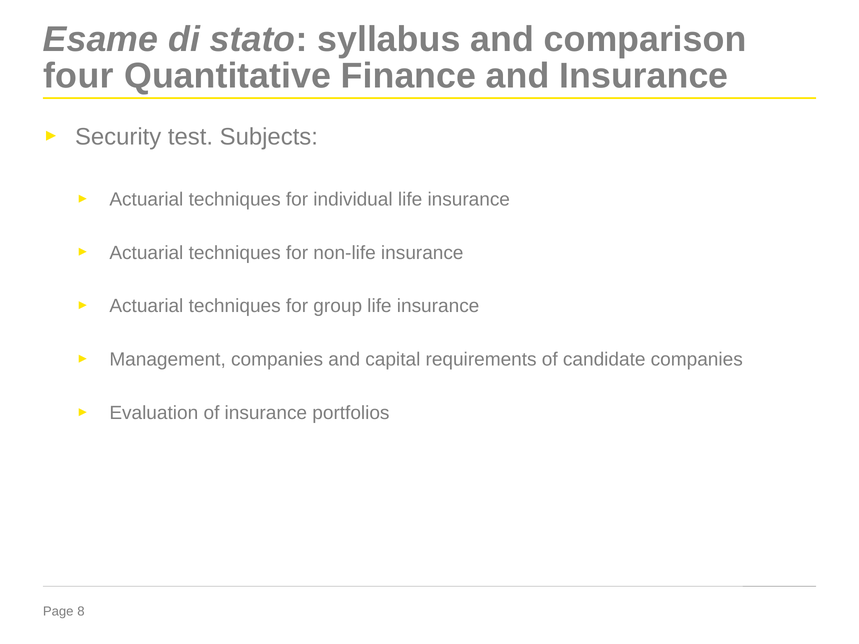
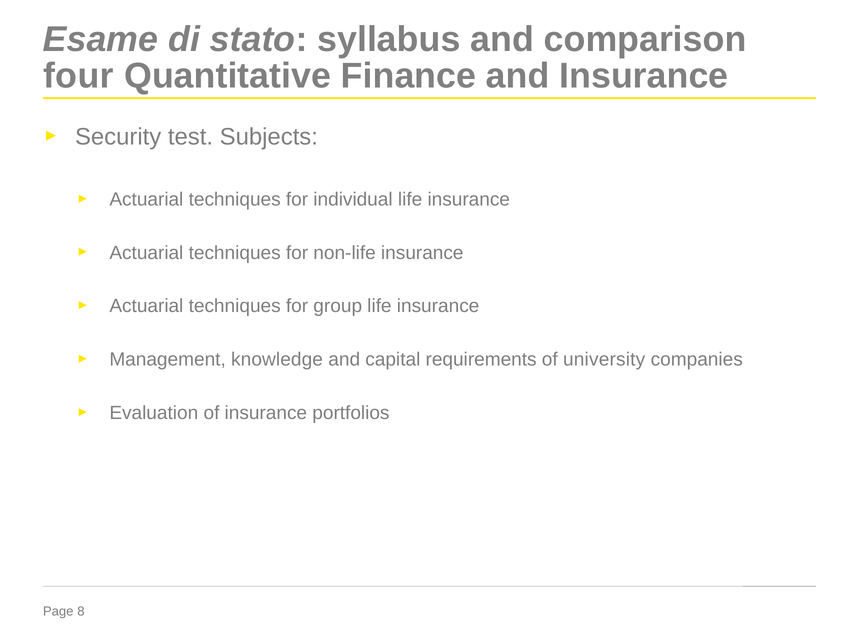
Management companies: companies -> knowledge
candidate: candidate -> university
